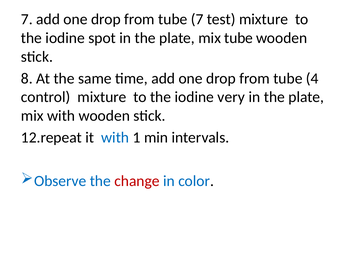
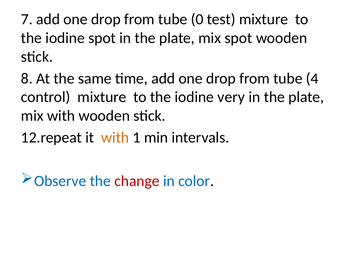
tube 7: 7 -> 0
mix tube: tube -> spot
with at (115, 137) colour: blue -> orange
